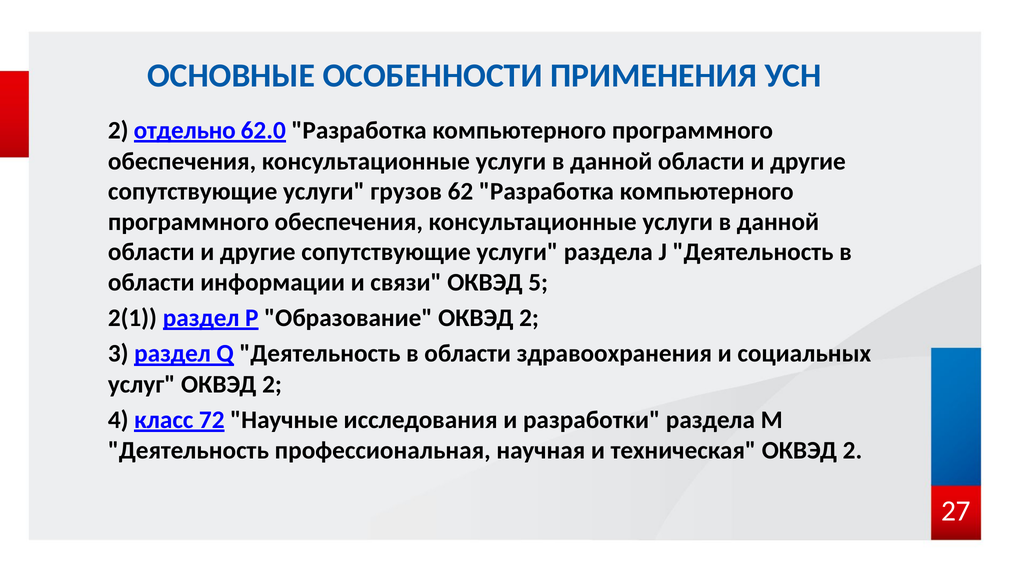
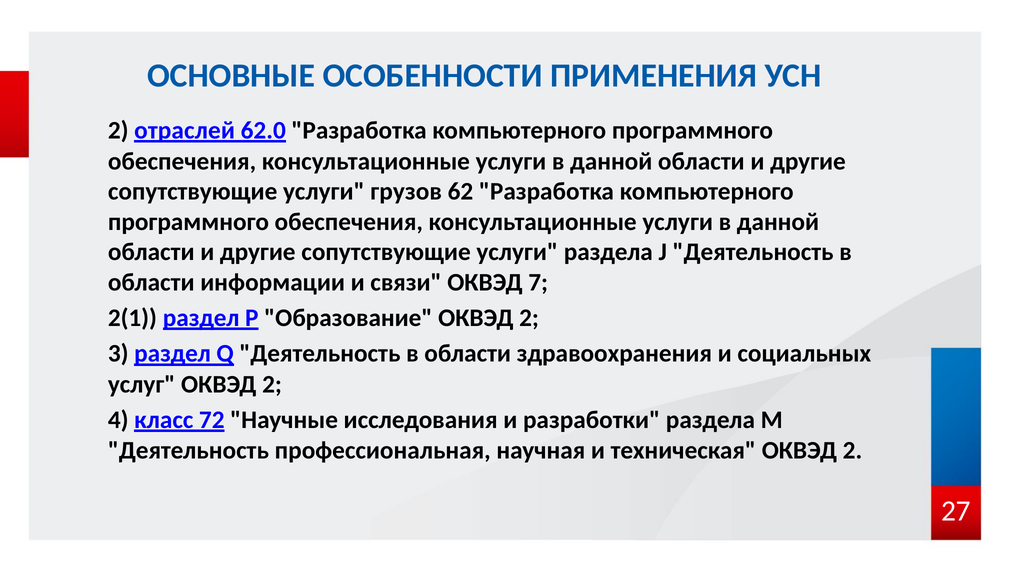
отдельно: отдельно -> отраслей
5: 5 -> 7
